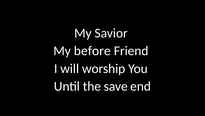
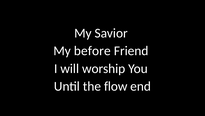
save: save -> flow
